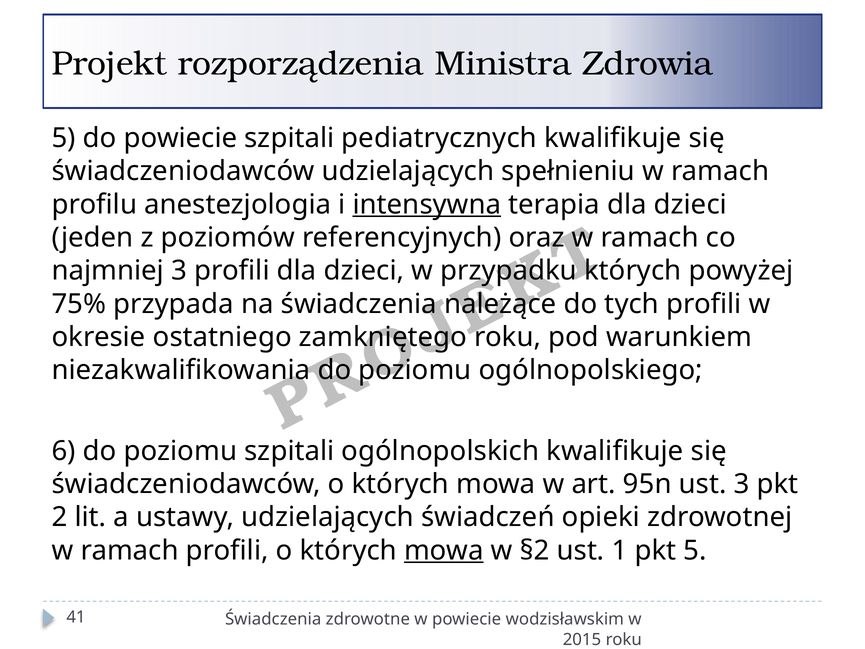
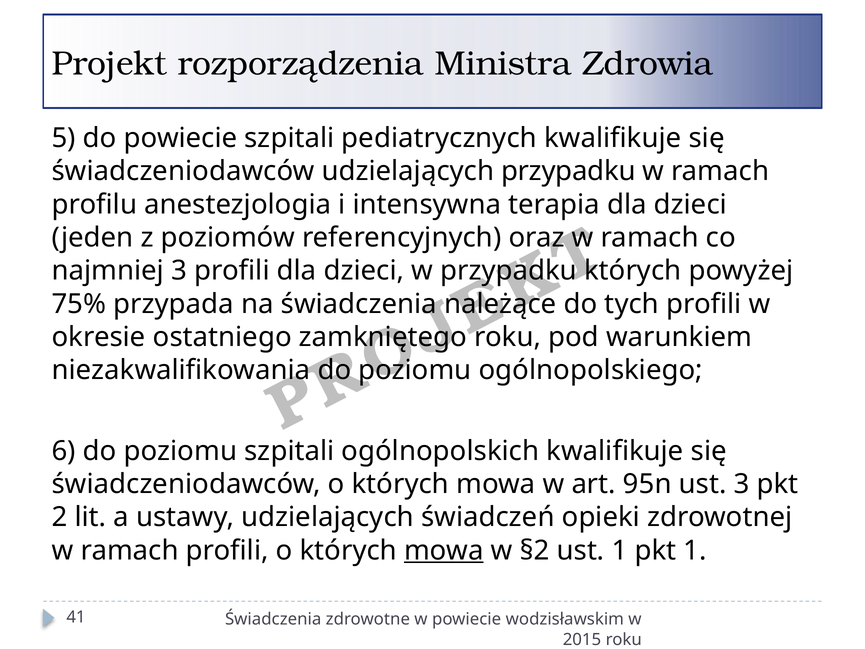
udzielających spełnieniu: spełnieniu -> przypadku
intensywna underline: present -> none
pkt 5: 5 -> 1
